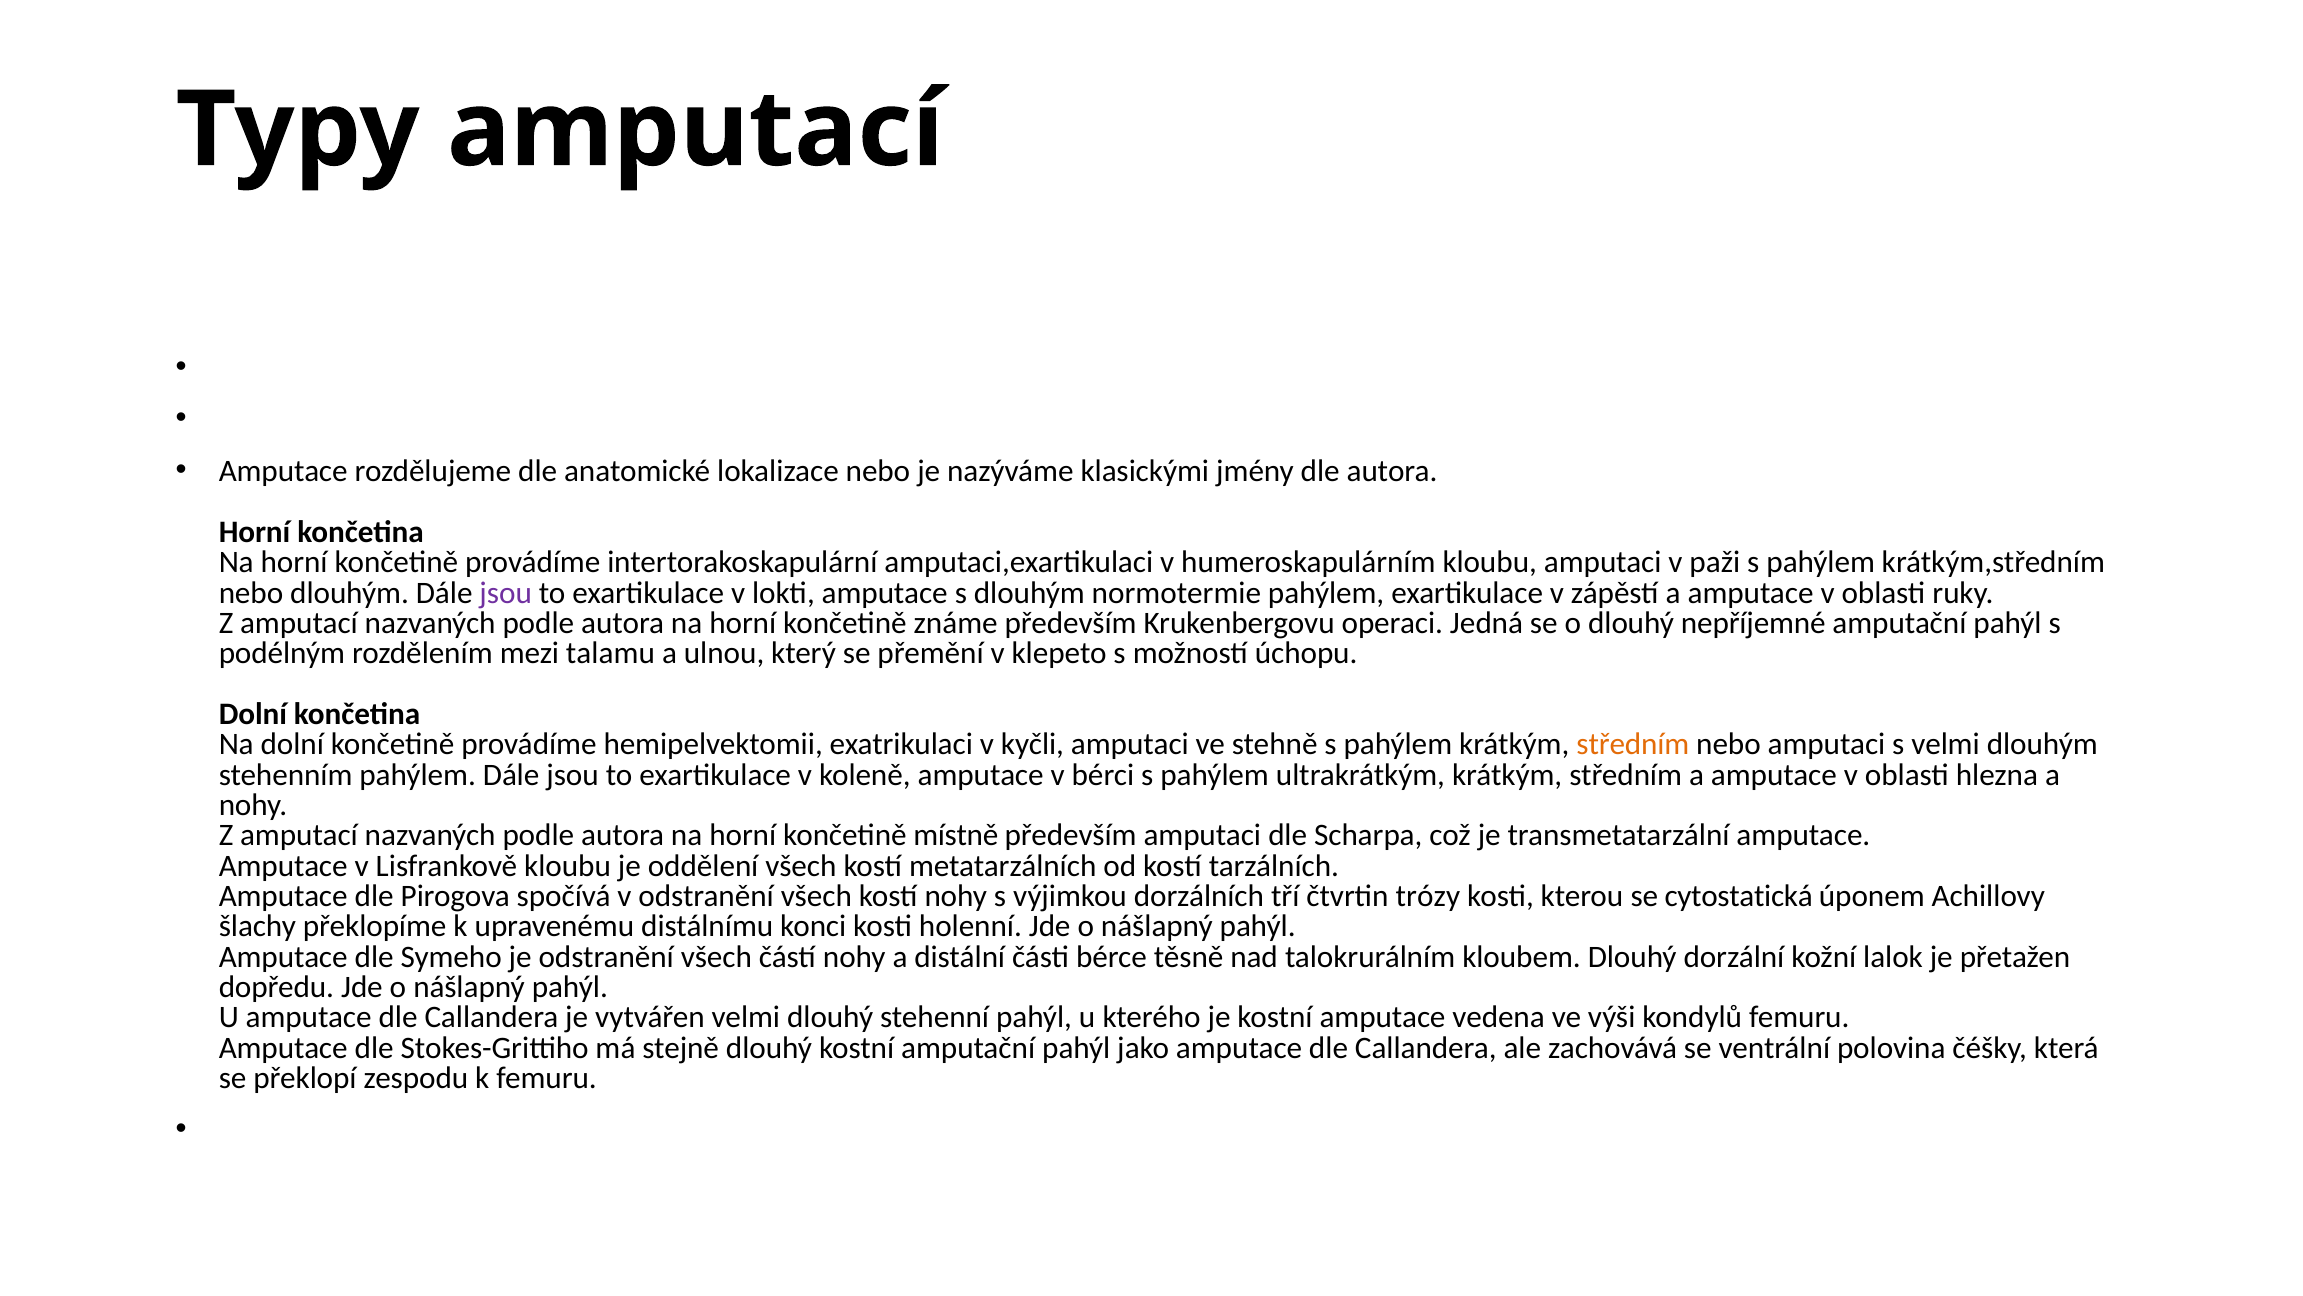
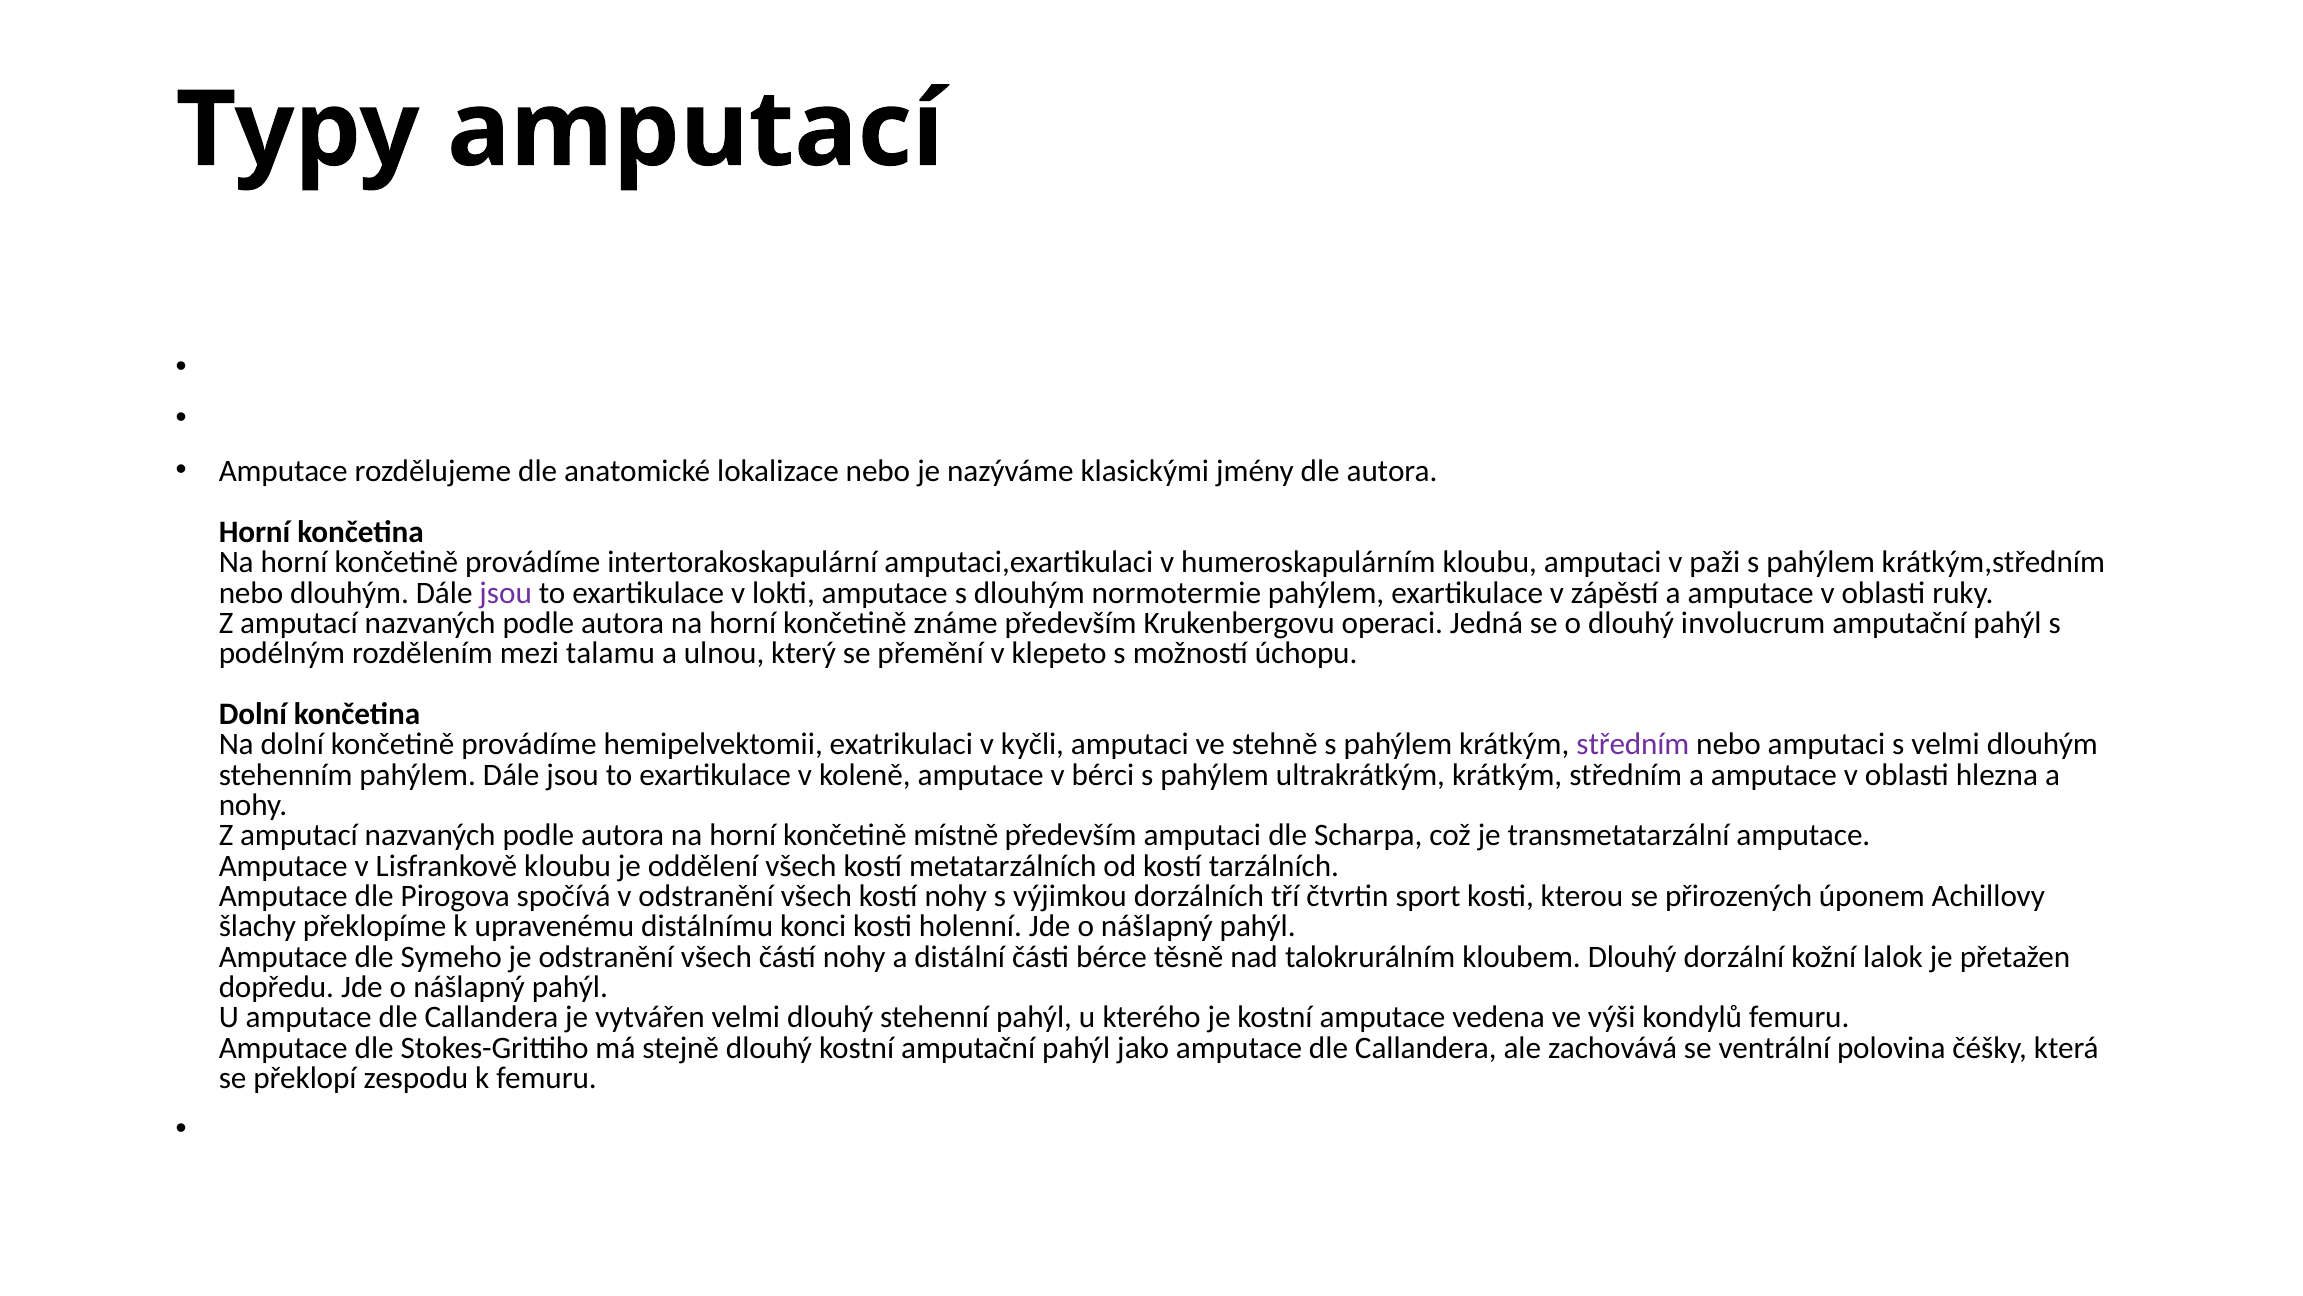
nepříjemné: nepříjemné -> involucrum
středním at (1633, 744) colour: orange -> purple
trózy: trózy -> sport
cytostatická: cytostatická -> přirozených
